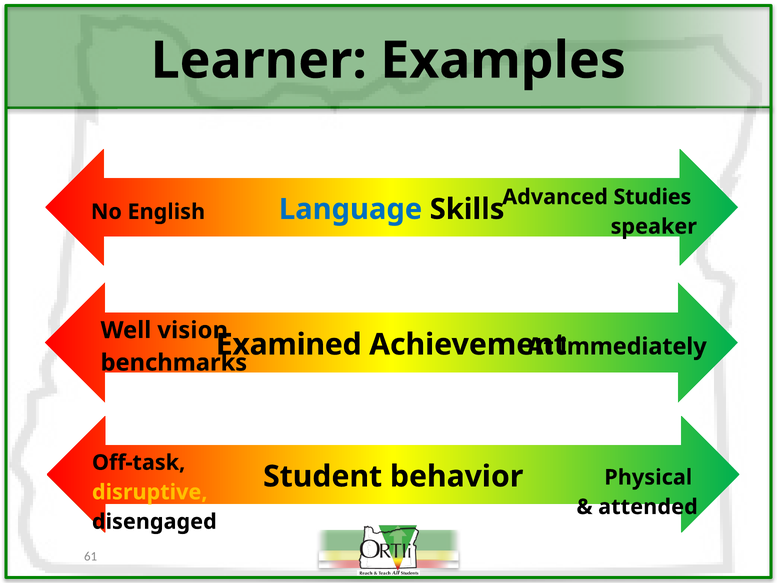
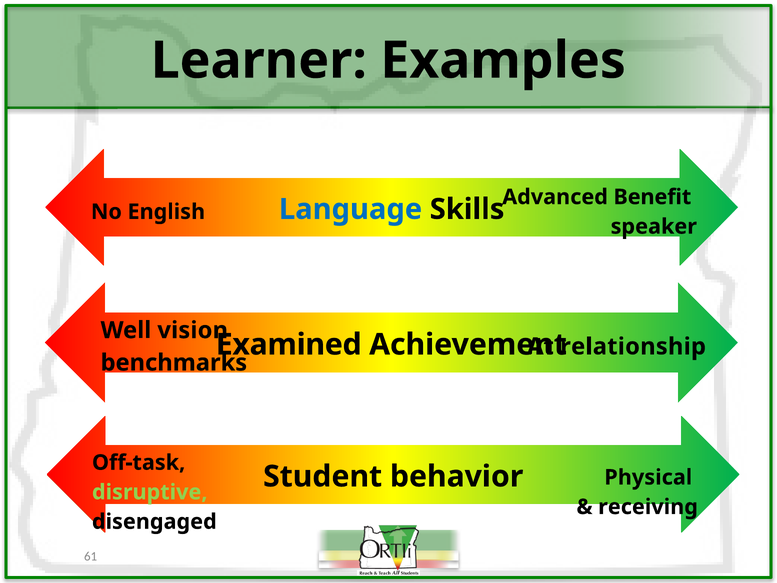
Studies: Studies -> Benefit
immediately: immediately -> relationship
disruptive colour: yellow -> light green
attended: attended -> receiving
